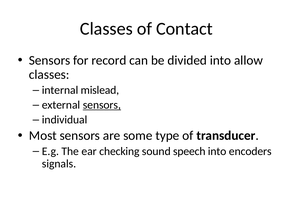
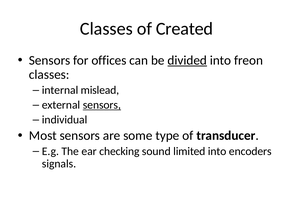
Contact: Contact -> Created
record: record -> offices
divided underline: none -> present
allow: allow -> freon
speech: speech -> limited
